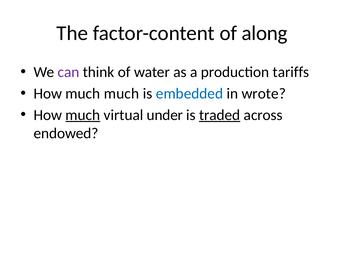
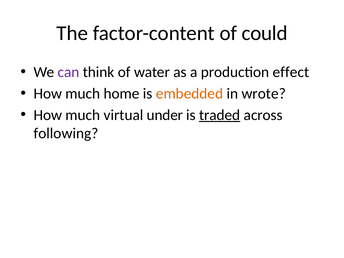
along: along -> could
tariffs: tariffs -> effect
much much: much -> home
embedded colour: blue -> orange
much at (83, 115) underline: present -> none
endowed: endowed -> following
